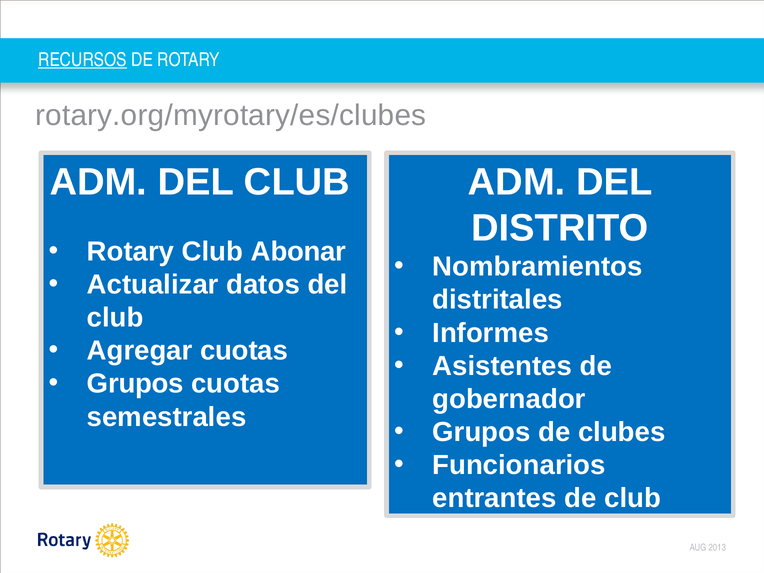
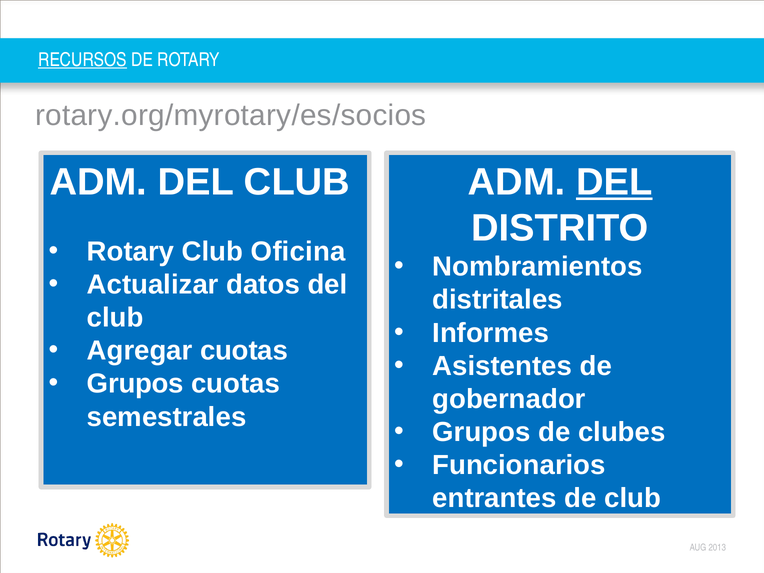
rotary.org/myrotary/es/clubes: rotary.org/myrotary/es/clubes -> rotary.org/myrotary/es/socios
DEL at (614, 182) underline: none -> present
Abonar: Abonar -> Oficina
